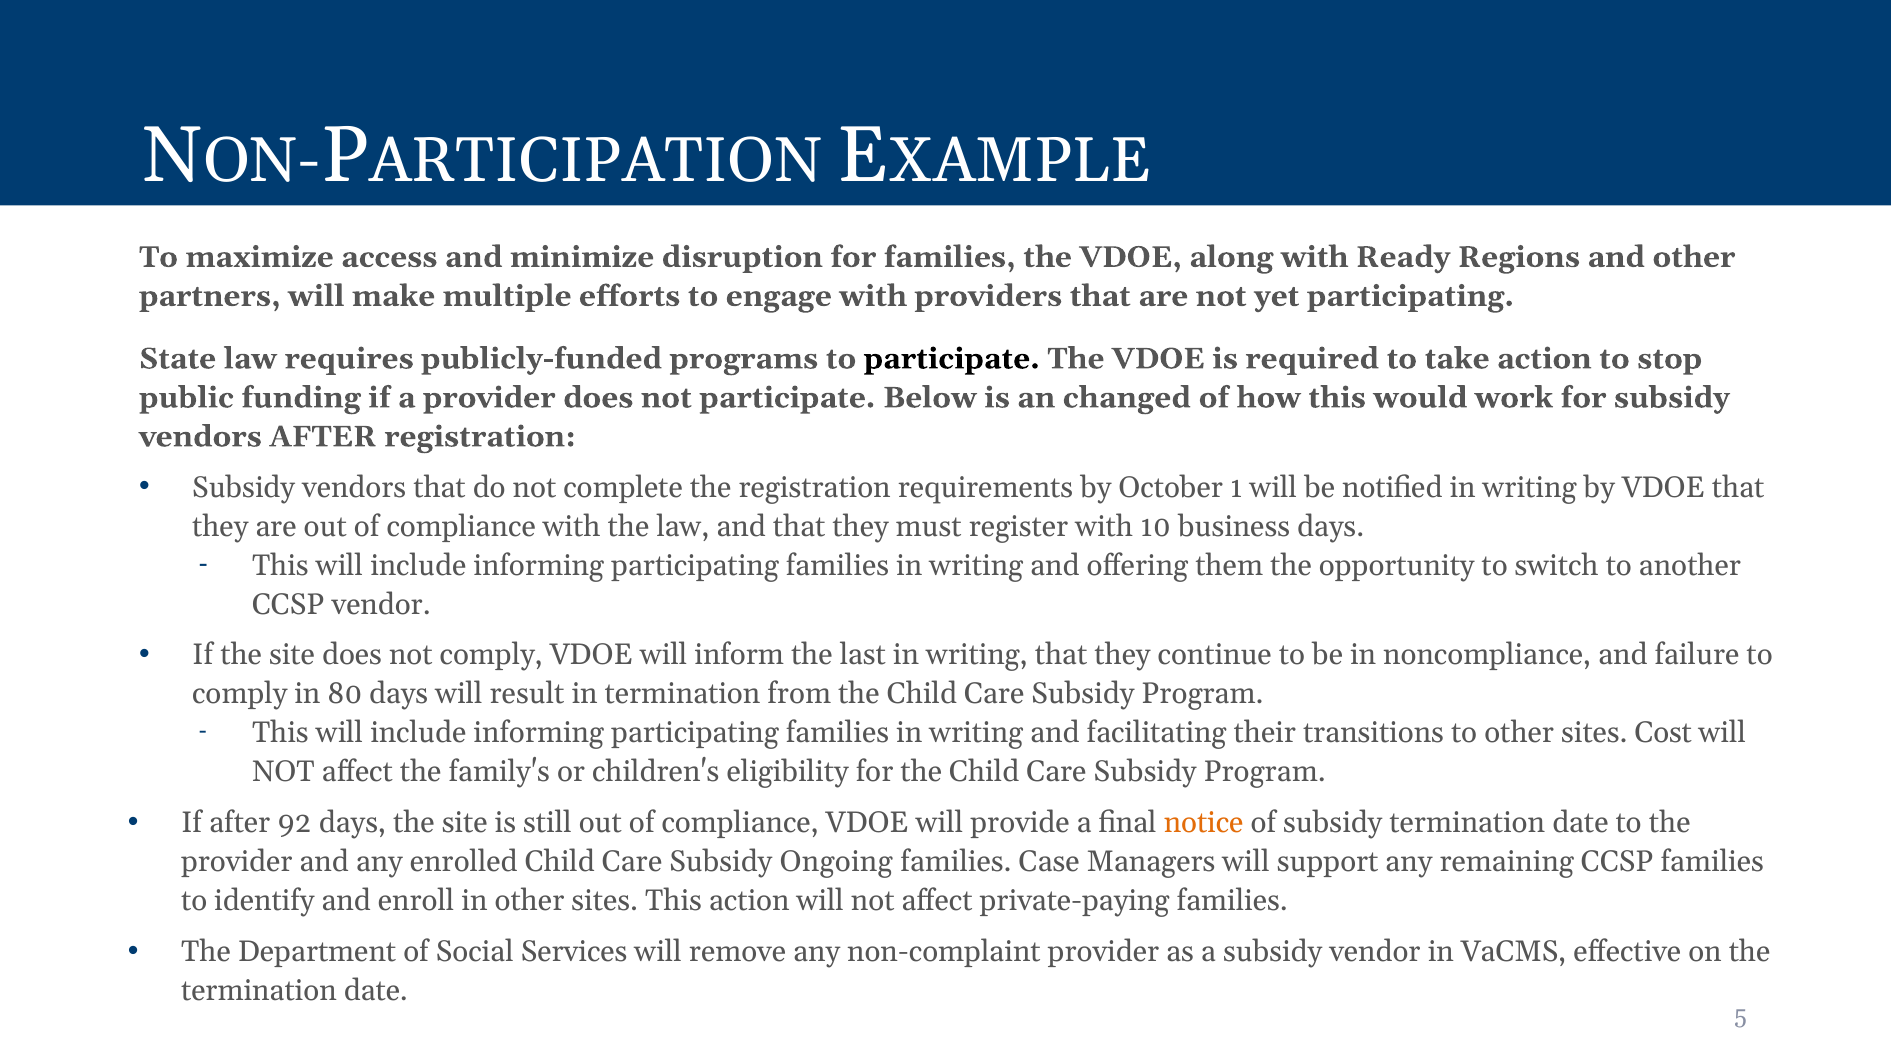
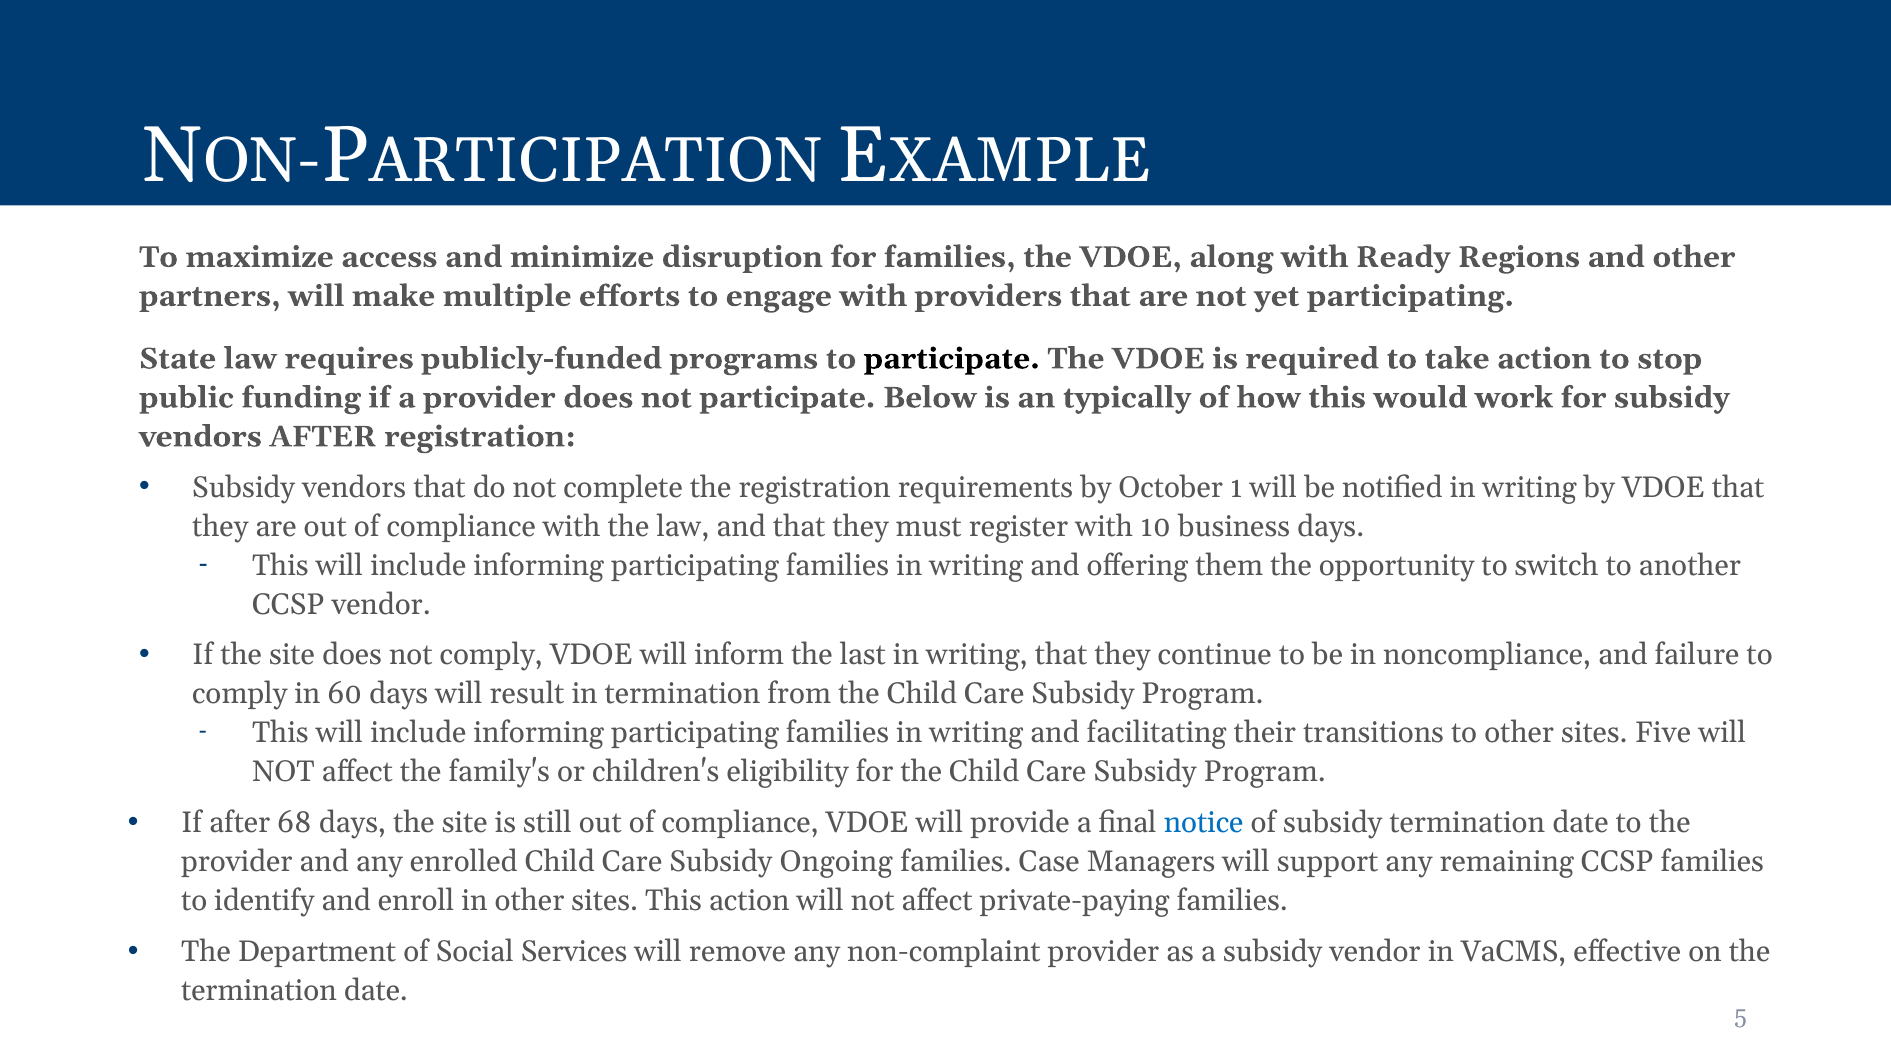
changed: changed -> typically
80: 80 -> 60
Cost: Cost -> Five
92: 92 -> 68
notice colour: orange -> blue
